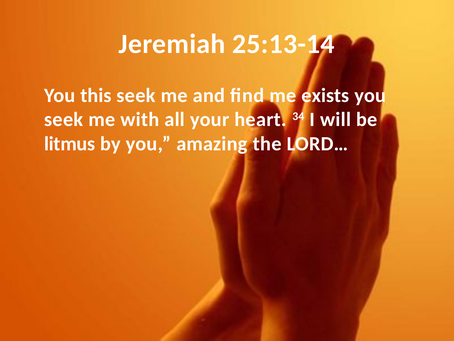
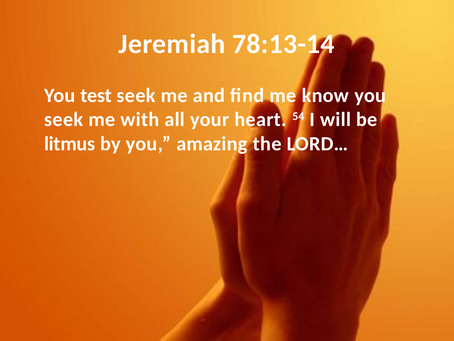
25:13-14: 25:13-14 -> 78:13-14
this: this -> test
exists: exists -> know
34: 34 -> 54
